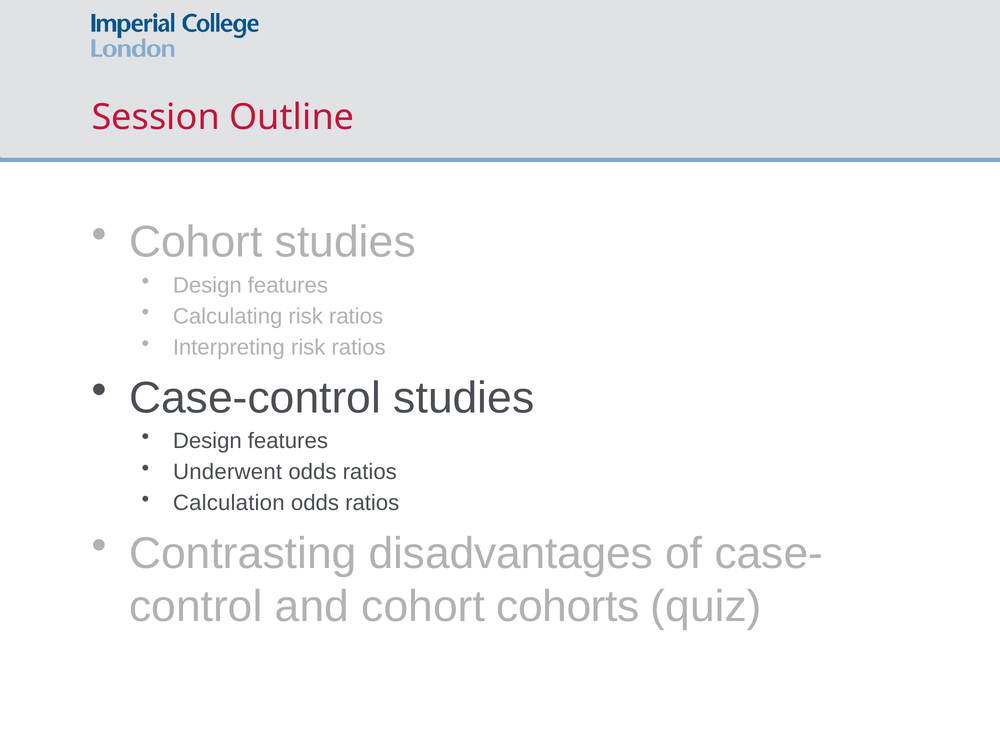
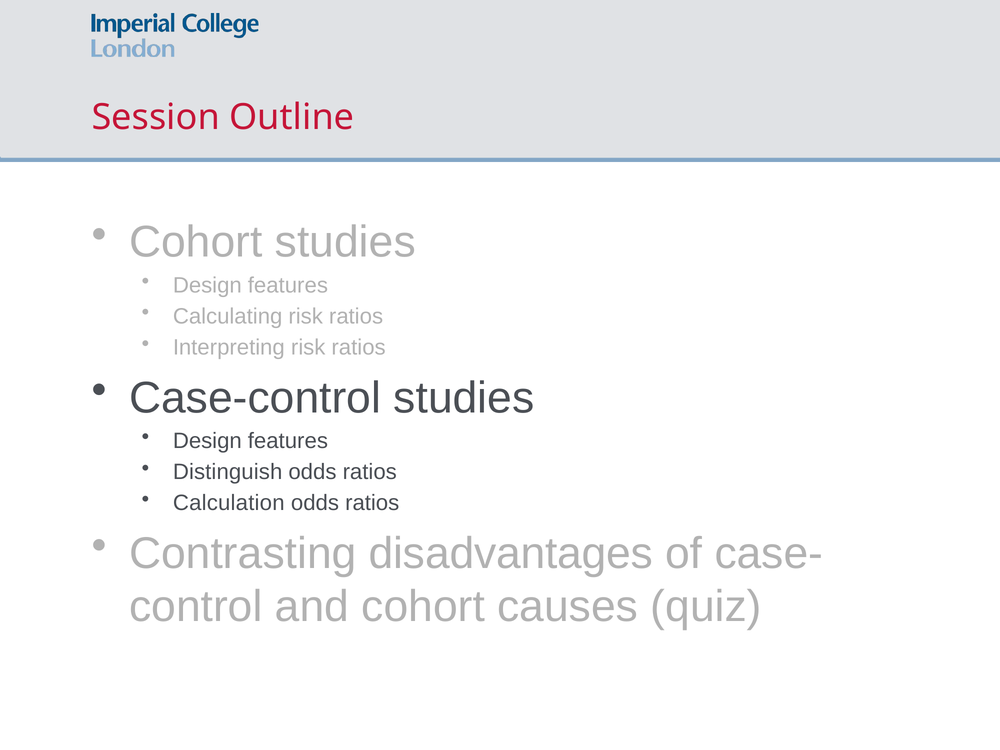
Underwent: Underwent -> Distinguish
cohorts: cohorts -> causes
